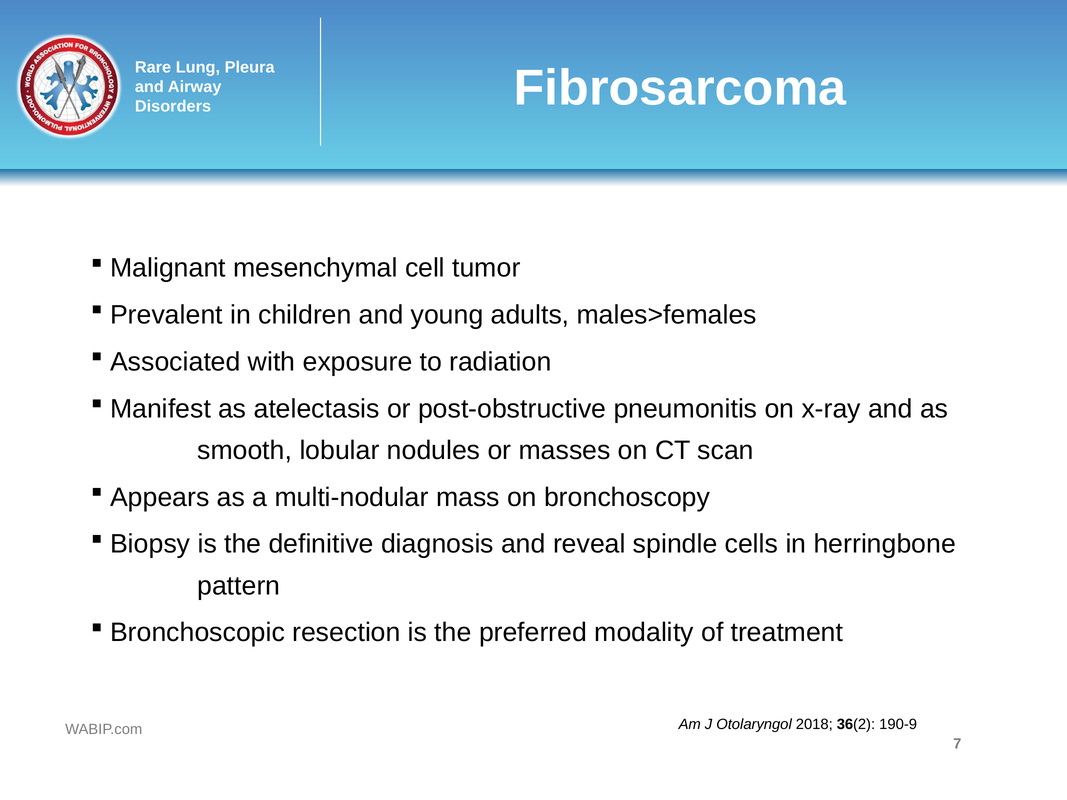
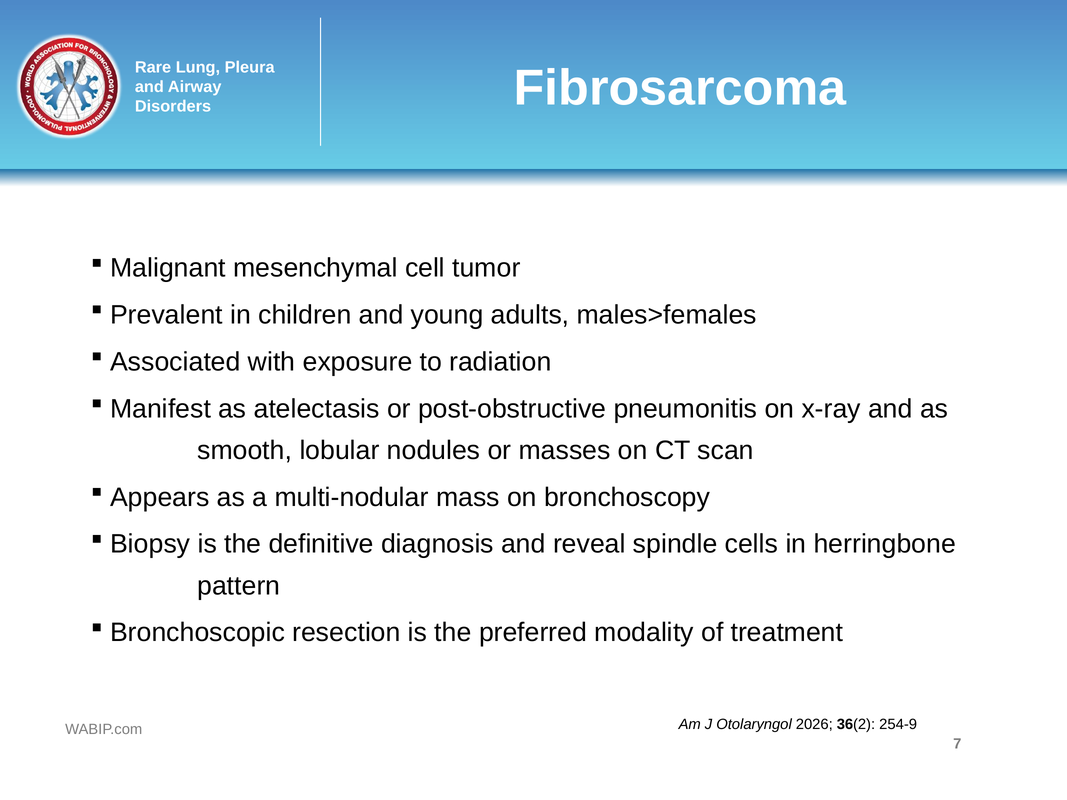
2018: 2018 -> 2026
190-9: 190-9 -> 254-9
